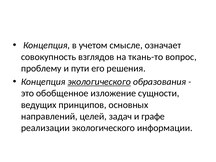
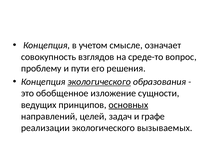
ткань-то: ткань-то -> среде-то
основных underline: none -> present
информации: информации -> вызываемых
